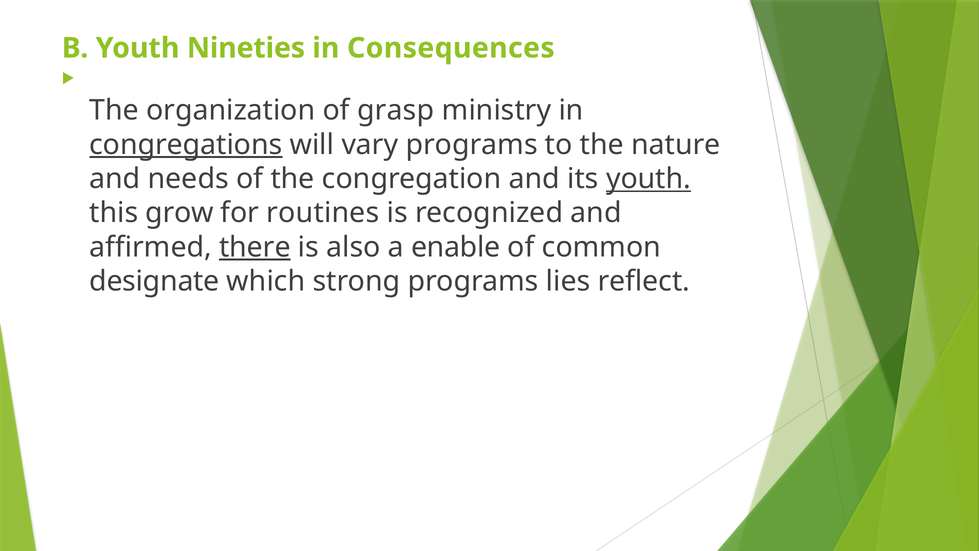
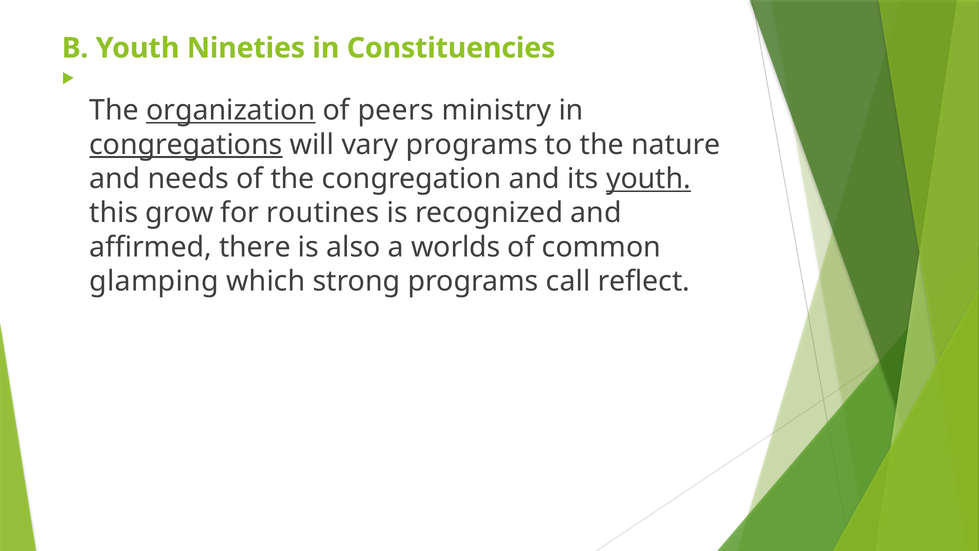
Consequences: Consequences -> Constituencies
organization underline: none -> present
grasp: grasp -> peers
there underline: present -> none
enable: enable -> worlds
designate: designate -> glamping
lies: lies -> call
